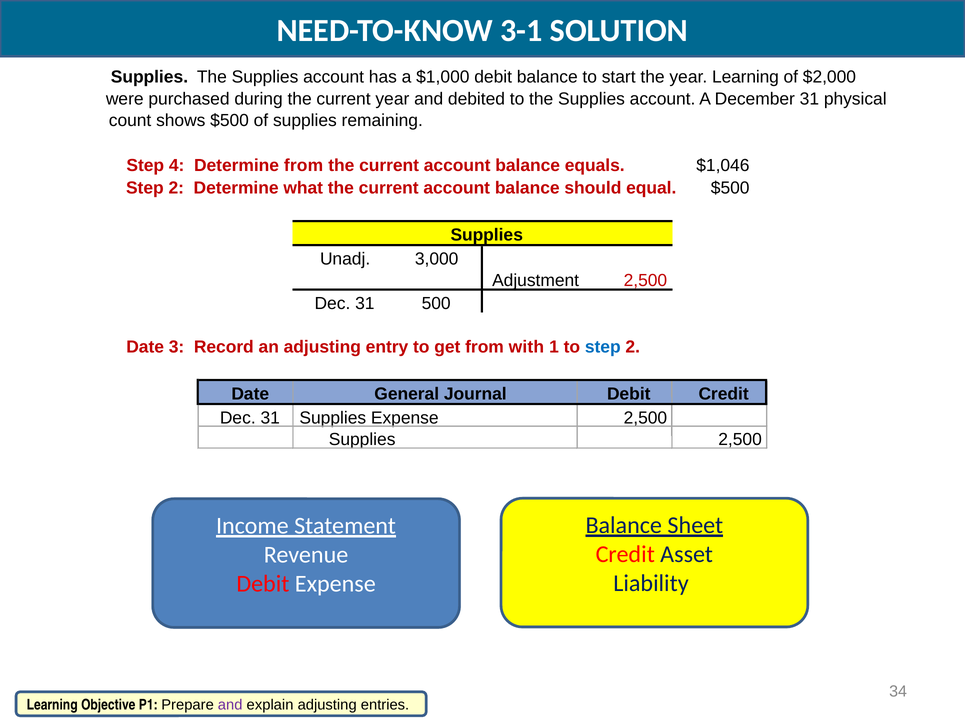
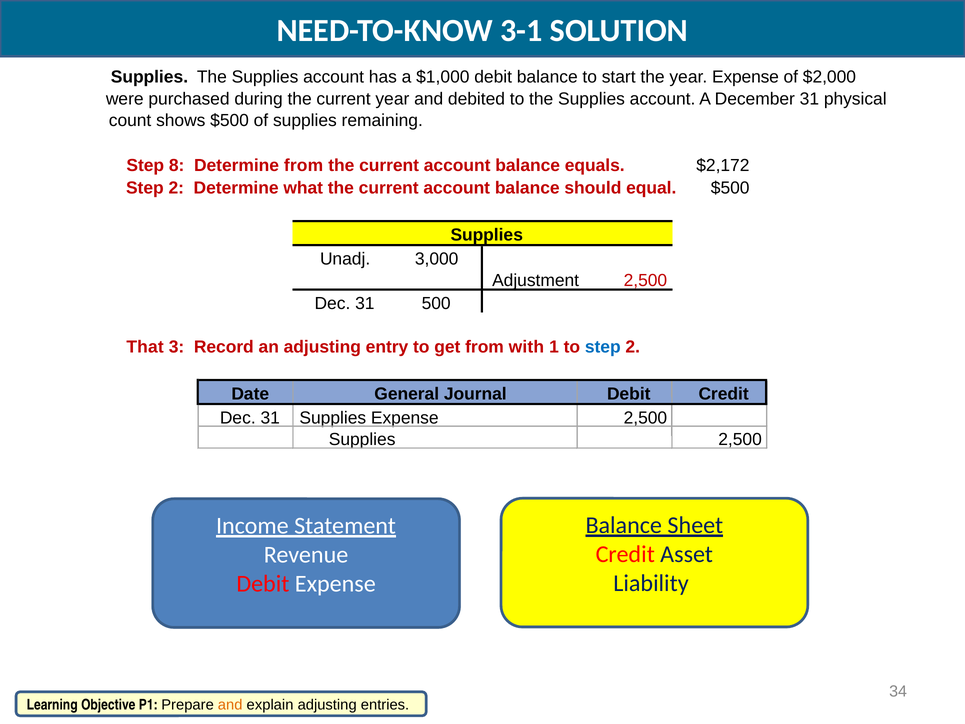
year Learning: Learning -> Expense
4: 4 -> 8
$1,046: $1,046 -> $2,172
Date at (145, 347): Date -> That
and at (230, 705) colour: purple -> orange
